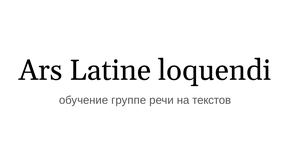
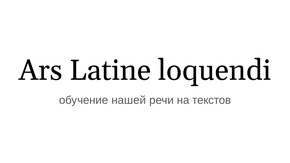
группе: группе -> нашей
